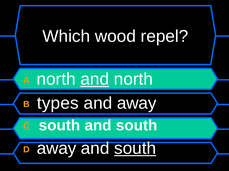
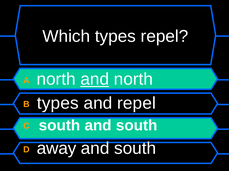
Which wood: wood -> types
and away: away -> repel
south at (135, 149) underline: present -> none
